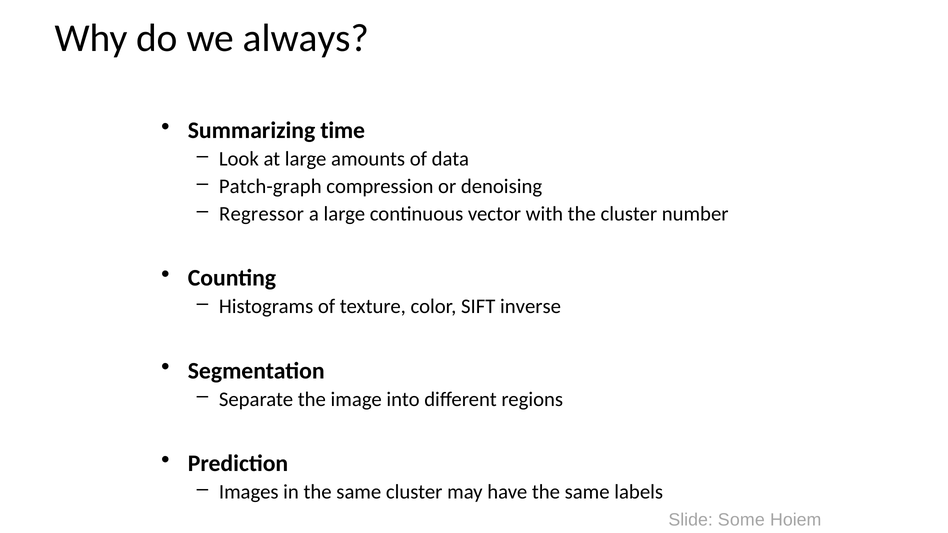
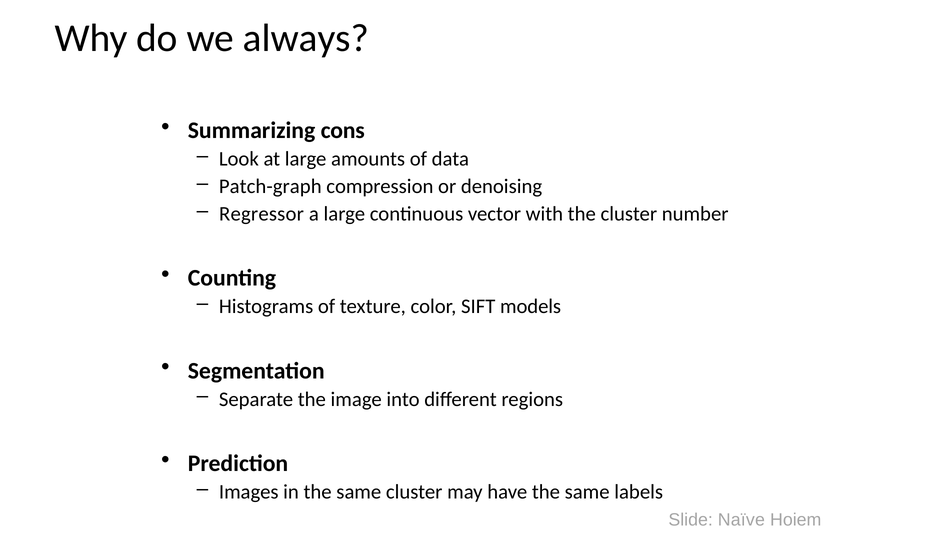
time: time -> cons
inverse: inverse -> models
Some: Some -> Naïve
